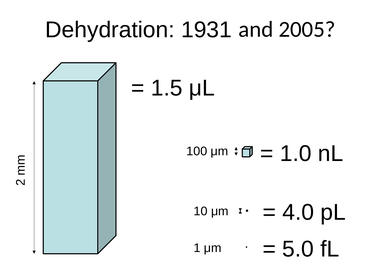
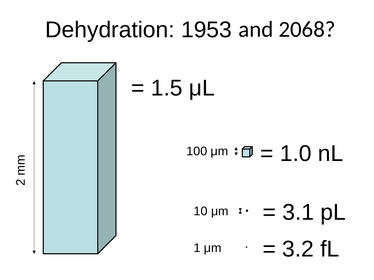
1931: 1931 -> 1953
2005: 2005 -> 2068
4.0: 4.0 -> 3.1
5.0: 5.0 -> 3.2
